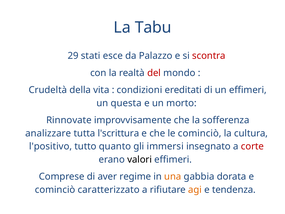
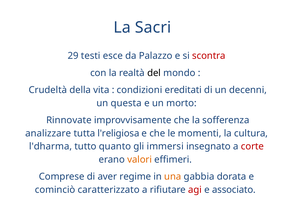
Tabu: Tabu -> Sacri
stati: stati -> testi
del colour: red -> black
un effimeri: effimeri -> decenni
l'scrittura: l'scrittura -> l'religiosa
le cominciò: cominciò -> momenti
l'positivo: l'positivo -> l'dharma
valori colour: black -> orange
agi colour: orange -> red
tendenza: tendenza -> associato
